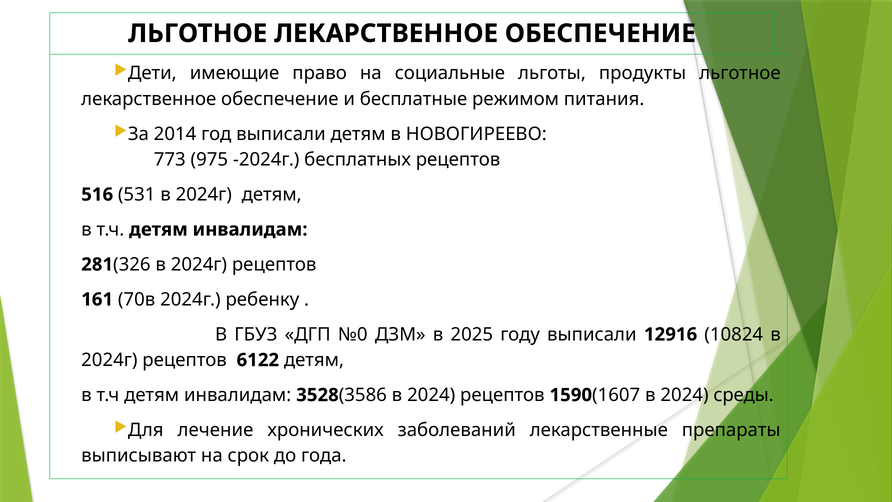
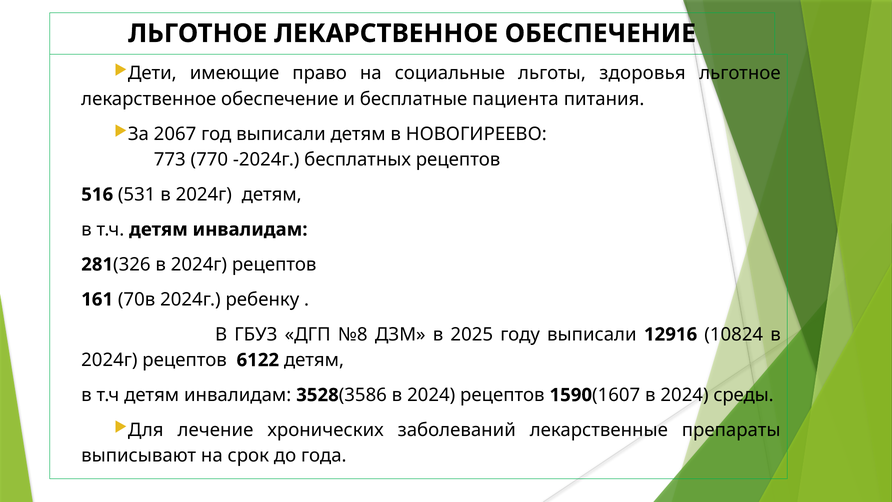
продукты: продукты -> здоровья
режимом: режимом -> пациента
2014: 2014 -> 2067
975: 975 -> 770
№0: №0 -> №8
